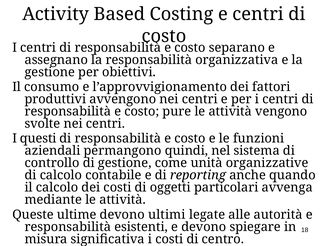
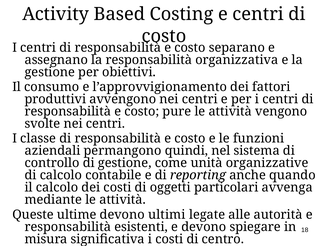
questi: questi -> classe
